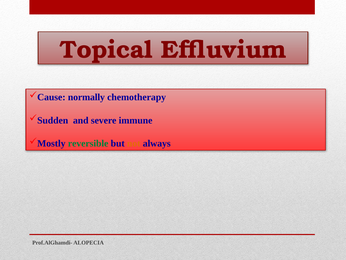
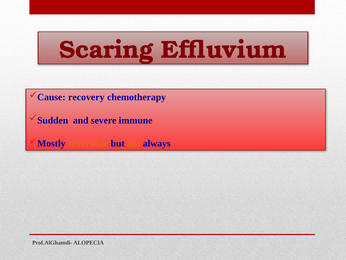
Topical: Topical -> Scaring
normally: normally -> recovery
reversible colour: green -> orange
